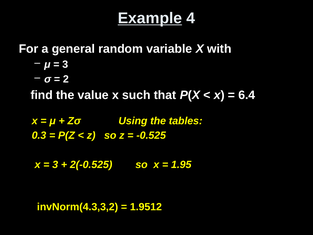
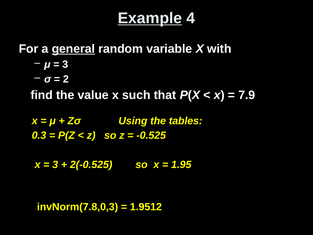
general underline: none -> present
6.4: 6.4 -> 7.9
invNorm(4.3,3,2: invNorm(4.3,3,2 -> invNorm(7.8,0,3
